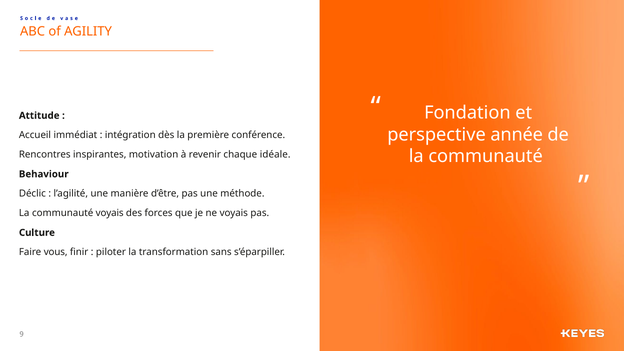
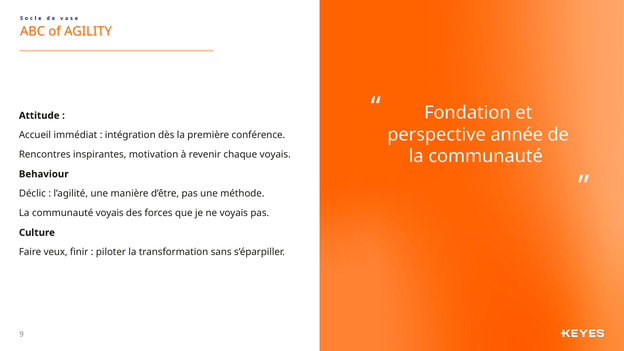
chaque idéale: idéale -> voyais
vous: vous -> veux
